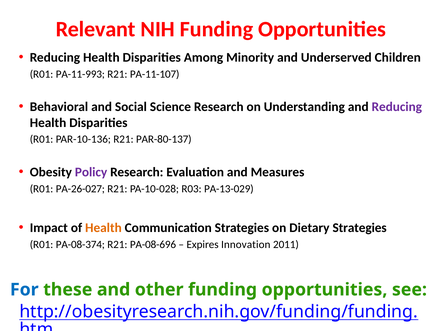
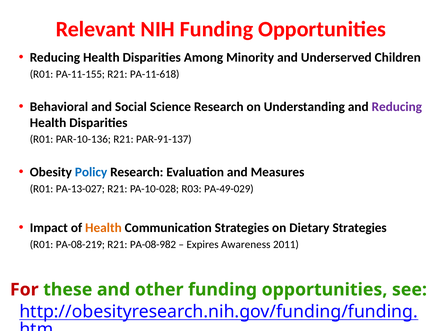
PA-11-993: PA-11-993 -> PA-11-155
PA-11-107: PA-11-107 -> PA-11-618
PAR-80-137: PAR-80-137 -> PAR-91-137
Policy colour: purple -> blue
PA-26-027: PA-26-027 -> PA-13-027
PA-13-029: PA-13-029 -> PA-49-029
PA-08-374: PA-08-374 -> PA-08-219
PA-08-696: PA-08-696 -> PA-08-982
Innovation: Innovation -> Awareness
For colour: blue -> red
